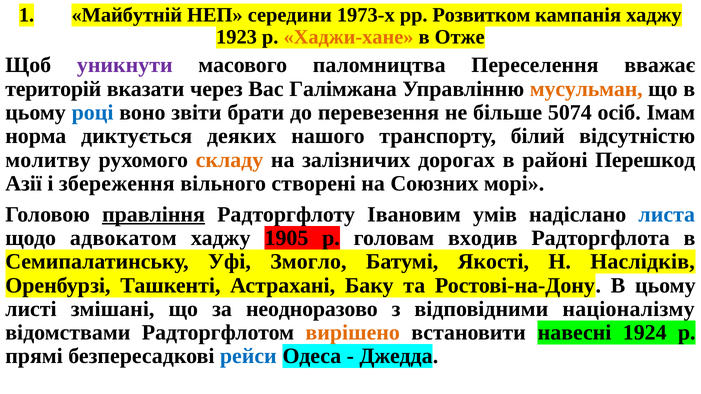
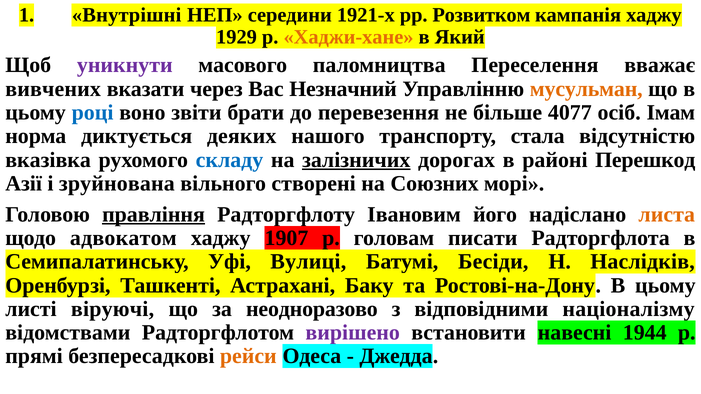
Майбутній: Майбутній -> Внутрішні
1973-х: 1973-х -> 1921-х
1923: 1923 -> 1929
Отже: Отже -> Який
територій: територій -> вивчених
Галімжана: Галімжана -> Незначний
5074: 5074 -> 4077
білий: білий -> стала
молитву: молитву -> вказівка
складу colour: orange -> blue
залізничих underline: none -> present
збереження: збереження -> зруйнована
умів: умів -> його
листа colour: blue -> orange
1905: 1905 -> 1907
входив: входив -> писати
Змогло: Змогло -> Вулиці
Якості: Якості -> Бесіди
змішані: змішані -> віруючі
вирішено colour: orange -> purple
1924: 1924 -> 1944
рейси colour: blue -> orange
